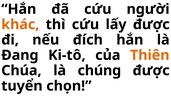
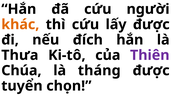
Đang: Đang -> Thưa
Thiên colour: orange -> purple
chúng: chúng -> tháng
